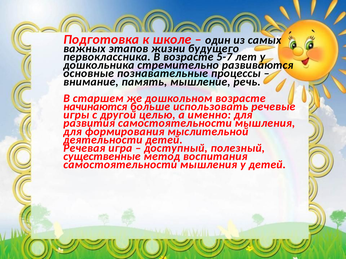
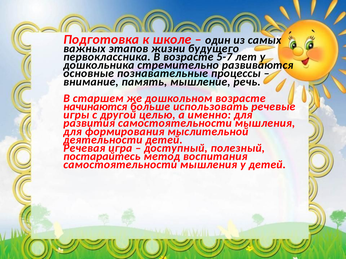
существенные: существенные -> постарайтесь
